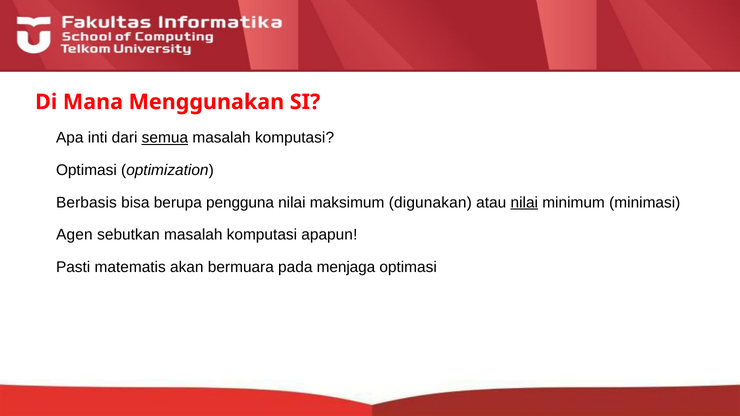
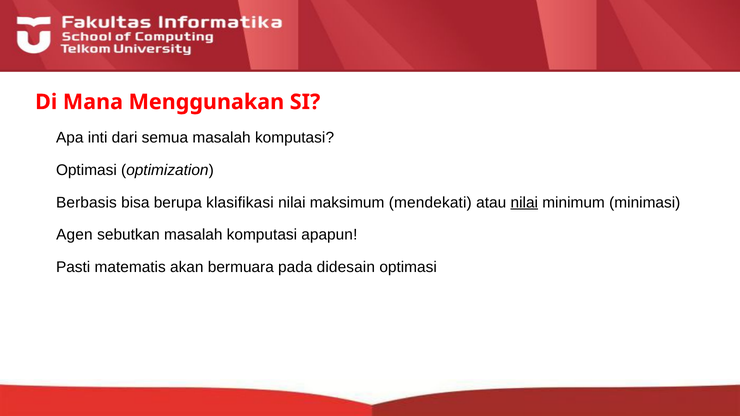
semua underline: present -> none
pengguna: pengguna -> klasifikasi
digunakan: digunakan -> mendekati
menjaga: menjaga -> didesain
